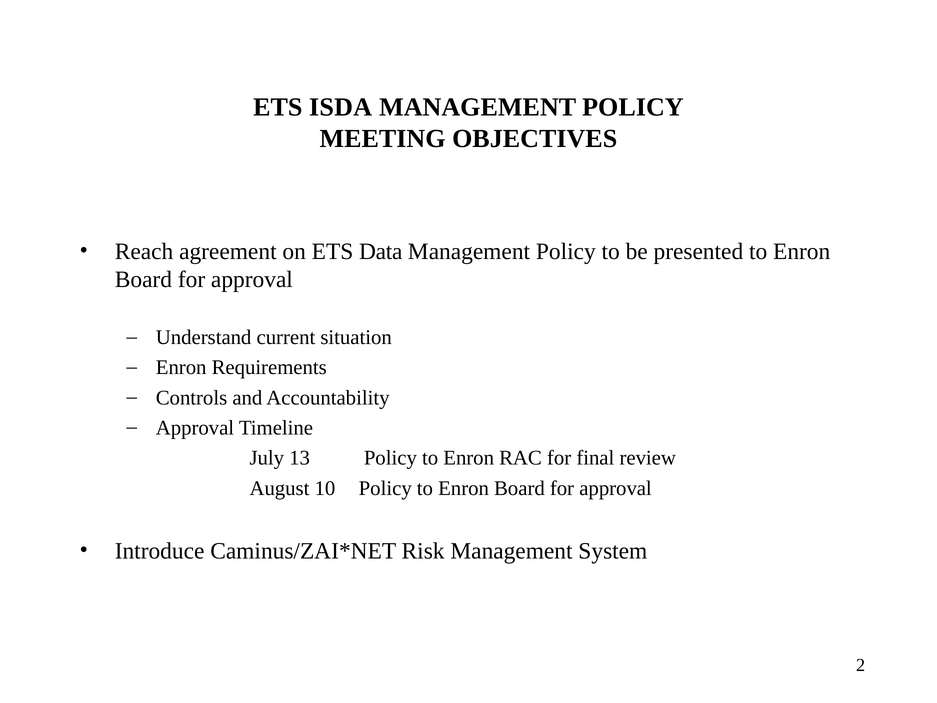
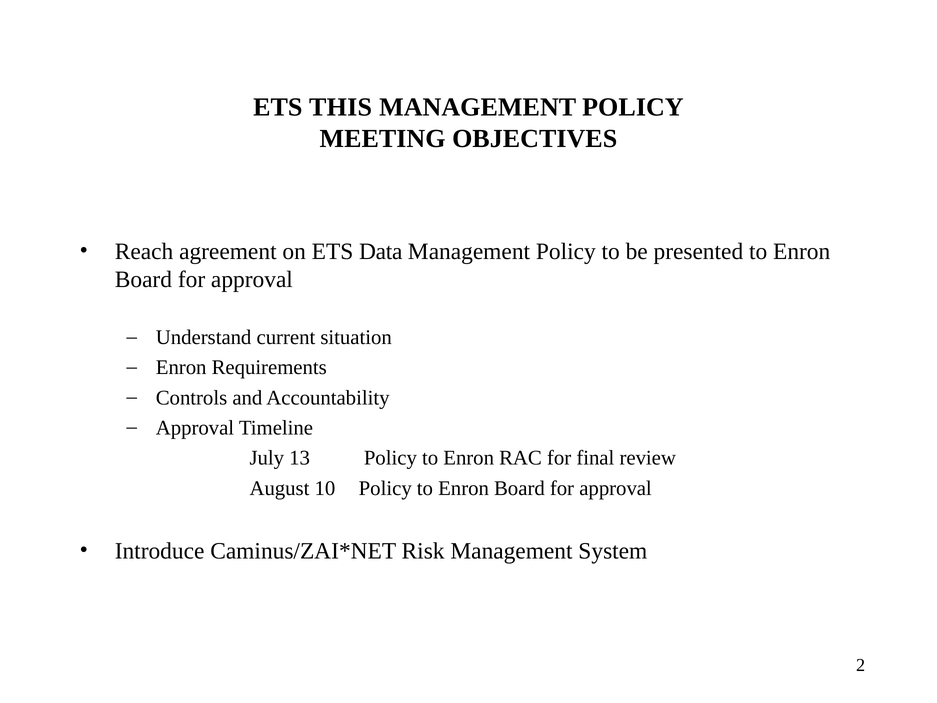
ISDA: ISDA -> THIS
